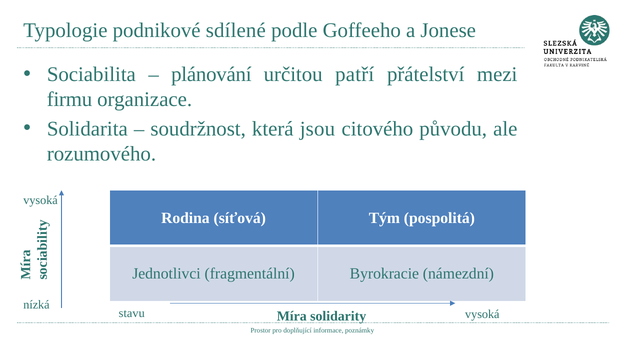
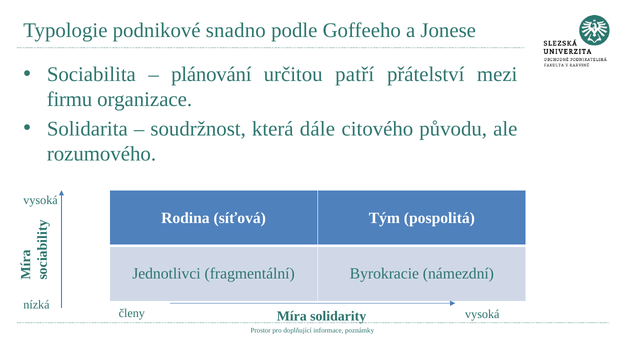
sdílené: sdílené -> snadno
jsou: jsou -> dále
stavu: stavu -> členy
